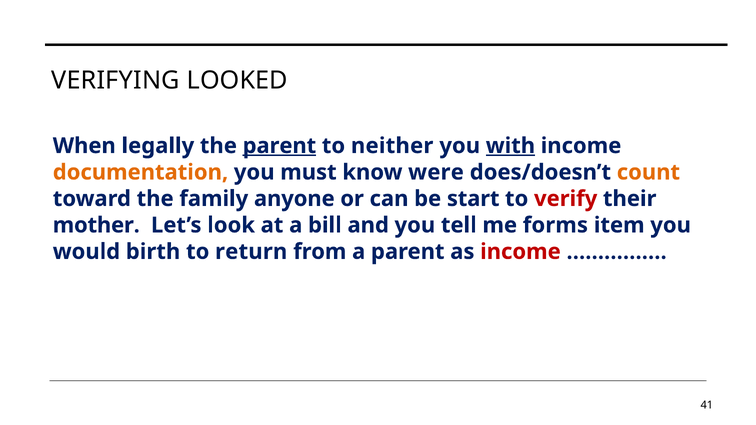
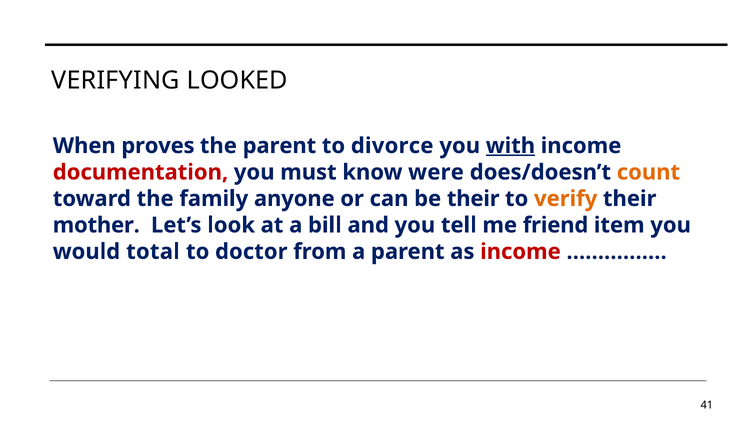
legally: legally -> proves
parent at (279, 146) underline: present -> none
neither: neither -> divorce
documentation colour: orange -> red
be start: start -> their
verify colour: red -> orange
forms: forms -> friend
birth: birth -> total
return: return -> doctor
